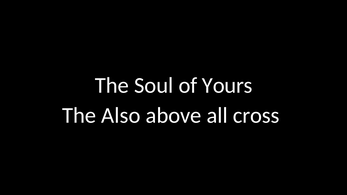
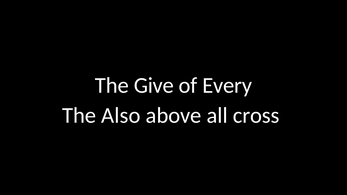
Soul: Soul -> Give
Yours: Yours -> Every
